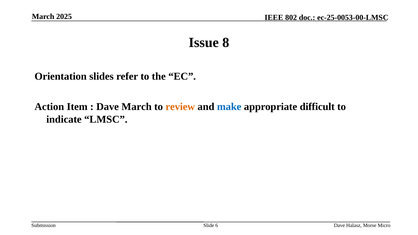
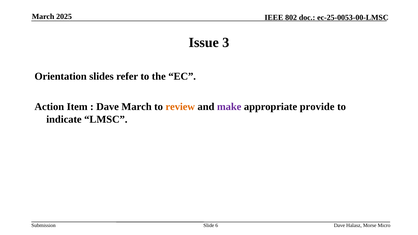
8: 8 -> 3
make colour: blue -> purple
difficult: difficult -> provide
